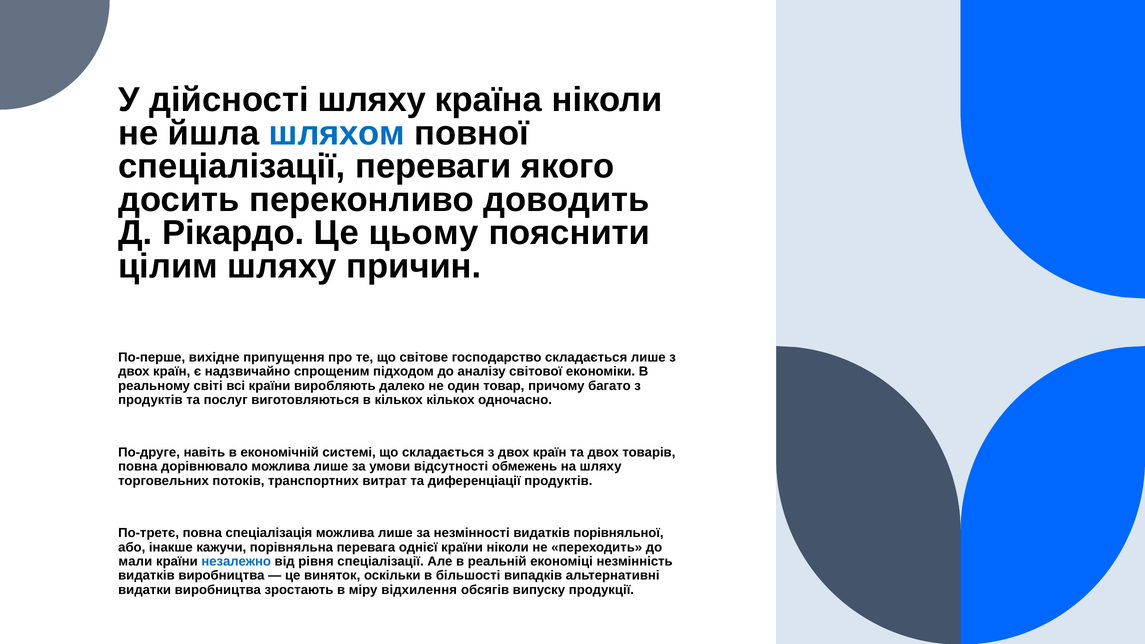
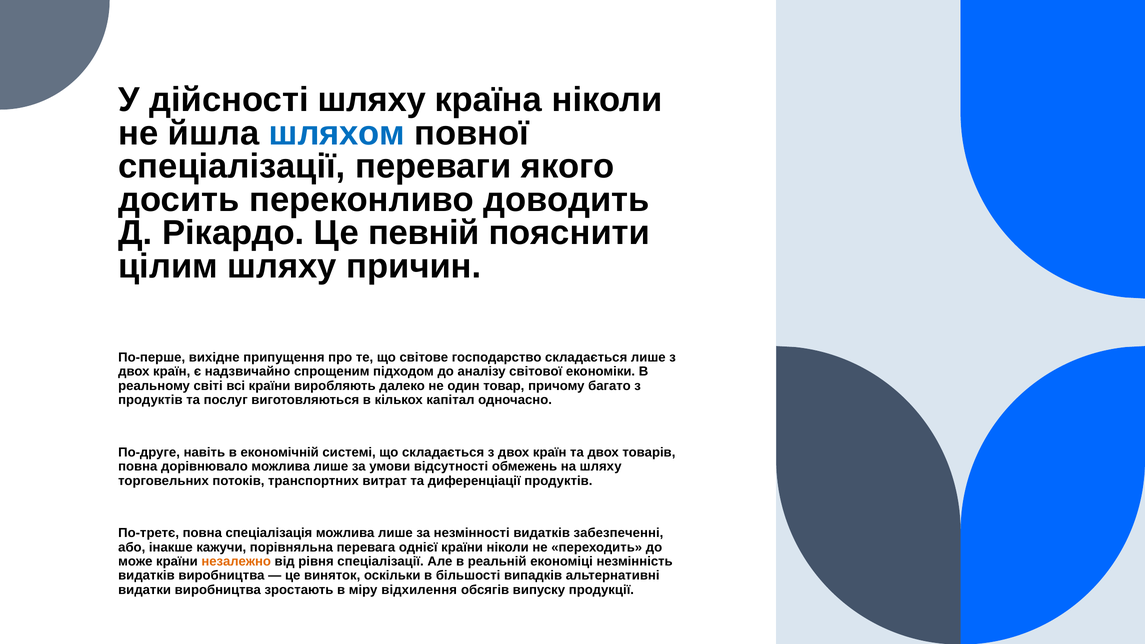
цьому: цьому -> певній
кількох кількох: кількох -> капітал
порівняльної: порівняльної -> забезпеченні
мали: мали -> може
незалежно colour: blue -> orange
